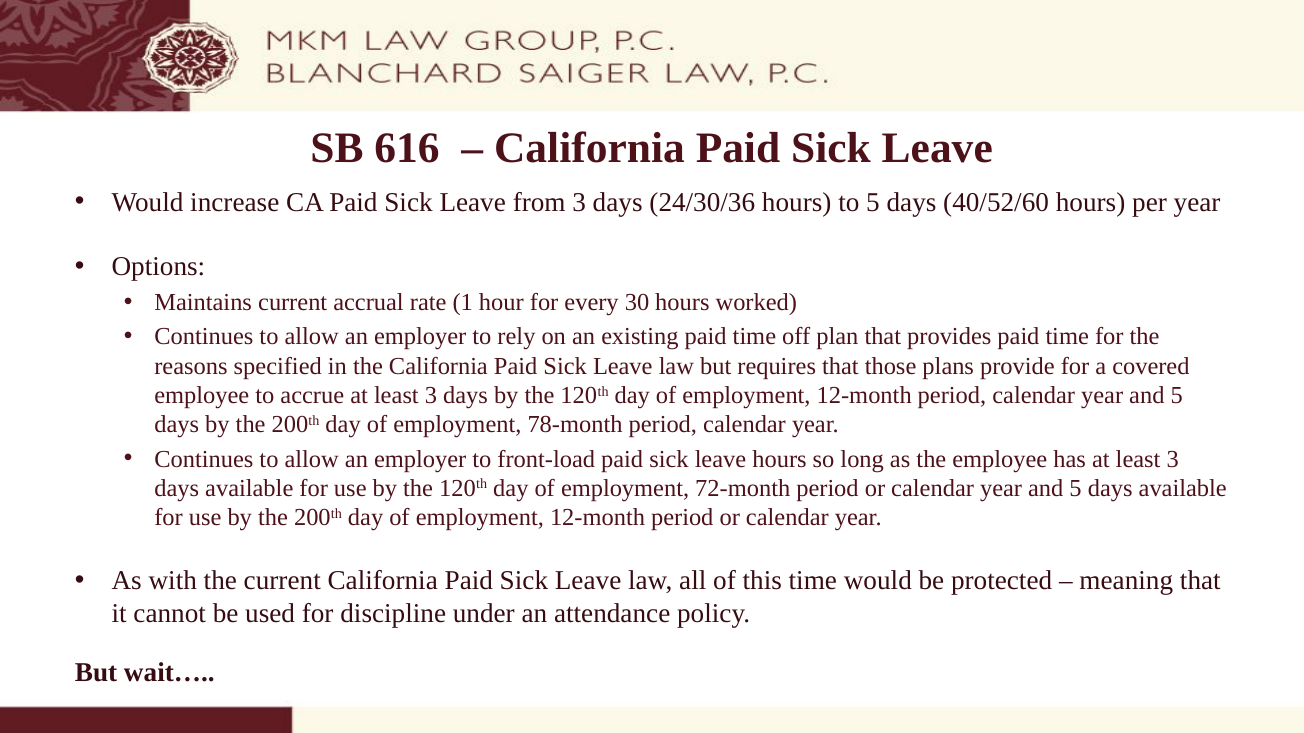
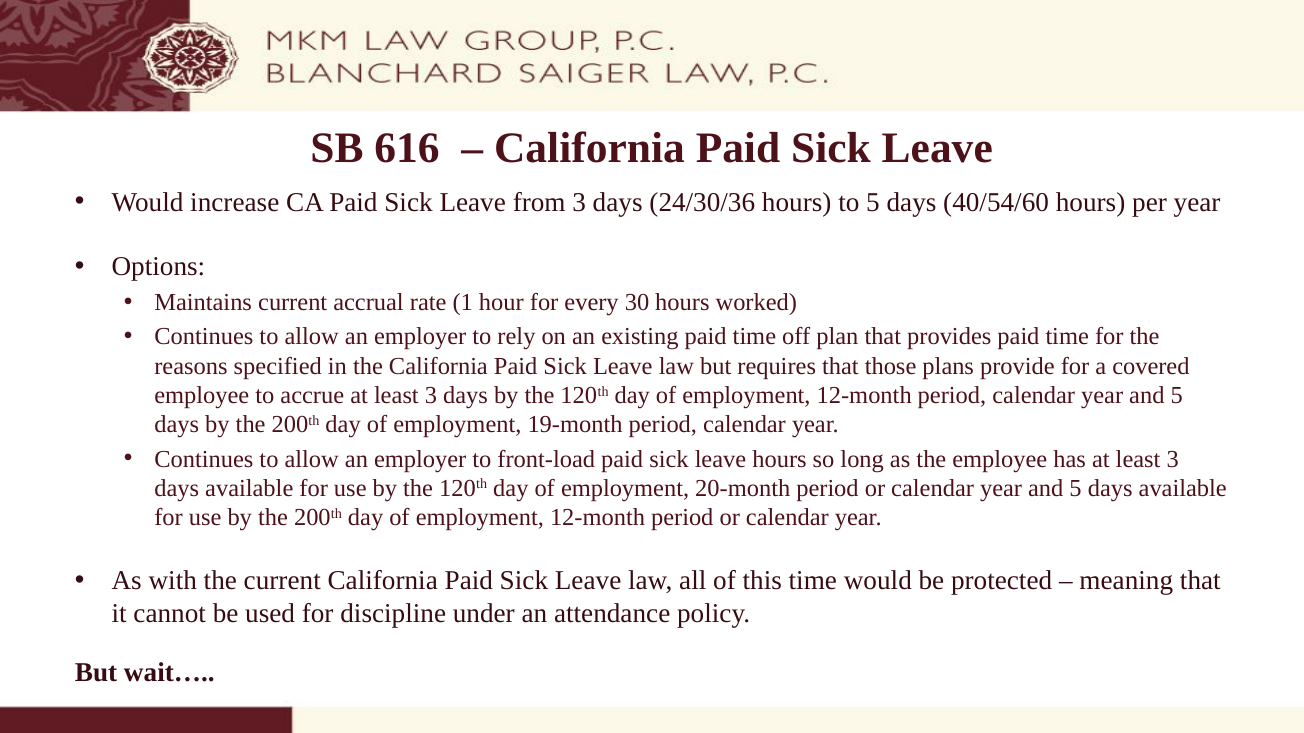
40/52/60: 40/52/60 -> 40/54/60
78-month: 78-month -> 19-month
72-month: 72-month -> 20-month
